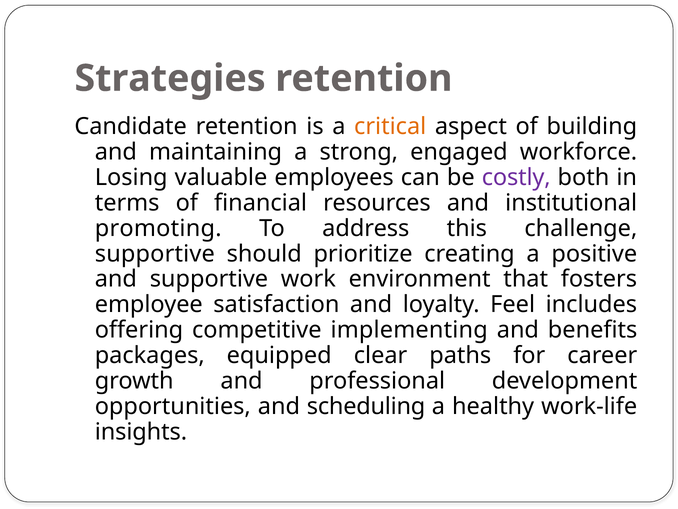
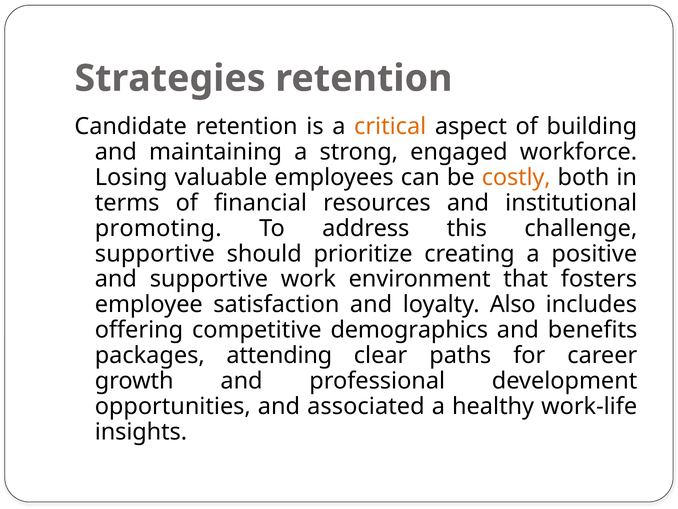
costly colour: purple -> orange
Feel: Feel -> Also
implementing: implementing -> demographics
equipped: equipped -> attending
scheduling: scheduling -> associated
